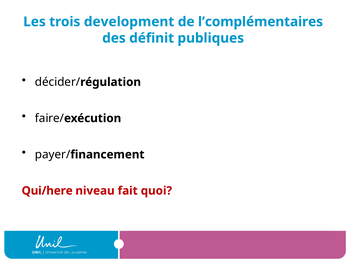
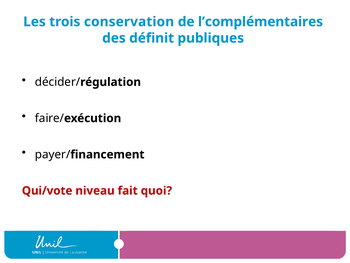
development: development -> conservation
Qui/here: Qui/here -> Qui/vote
